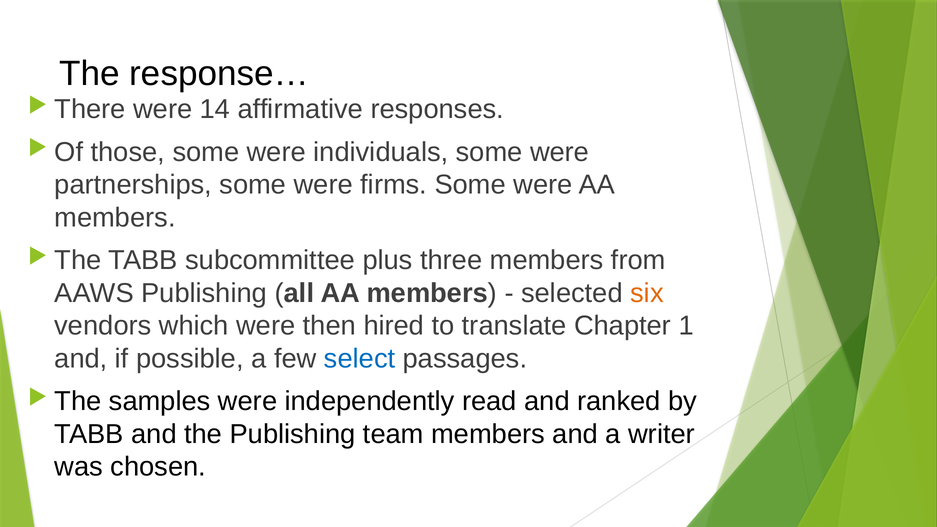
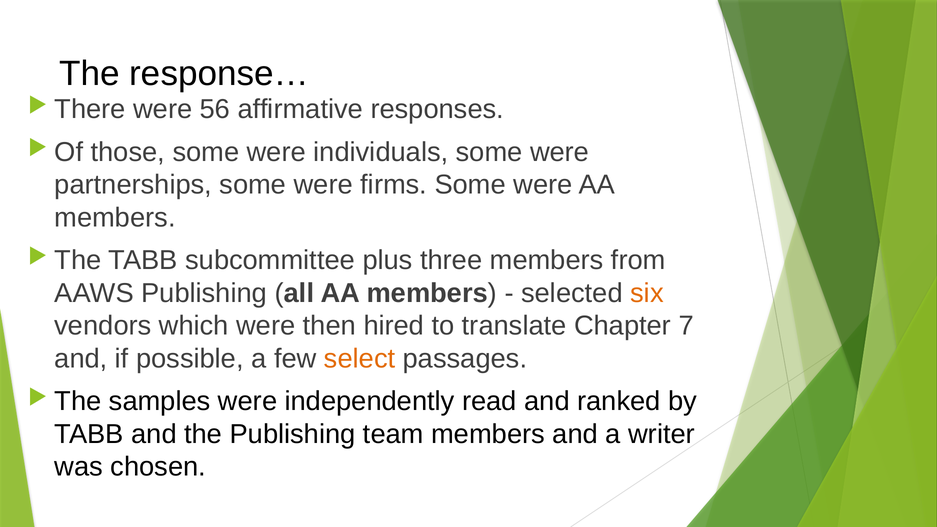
14: 14 -> 56
1: 1 -> 7
select colour: blue -> orange
